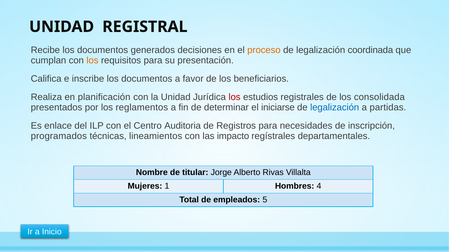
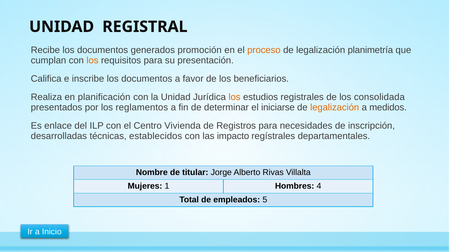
decisiones: decisiones -> promoción
coordinada: coordinada -> planimetría
los at (234, 97) colour: red -> orange
legalización at (335, 108) colour: blue -> orange
partidas: partidas -> medidos
Auditoria: Auditoria -> Vivienda
programados: programados -> desarrolladas
lineamientos: lineamientos -> establecidos
